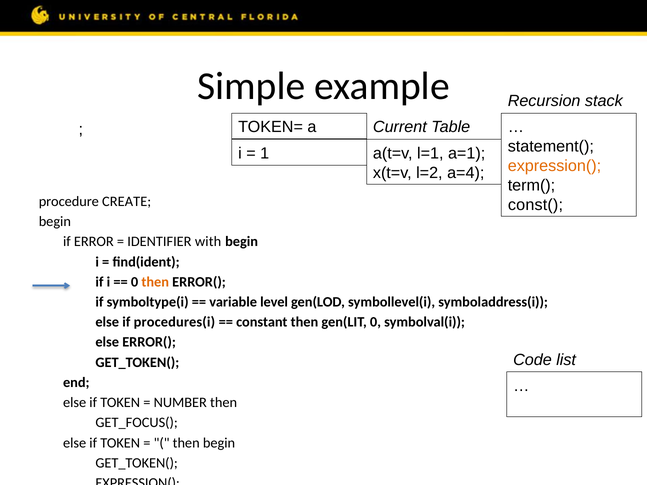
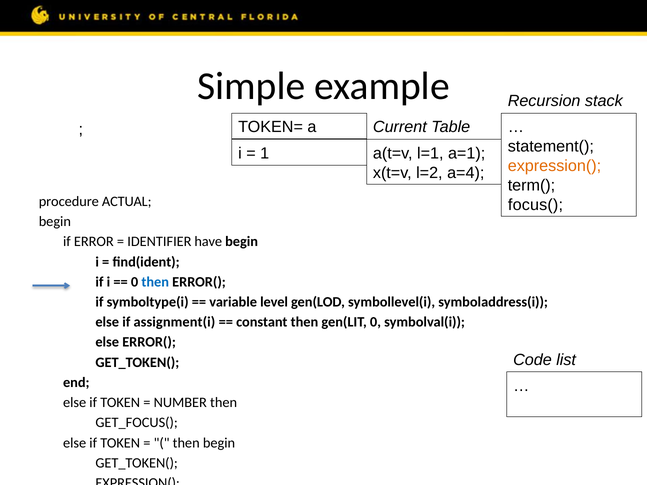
CREATE: CREATE -> ACTUAL
const(: const( -> focus(
with: with -> have
then at (155, 282) colour: orange -> blue
procedures(i: procedures(i -> assignment(i
